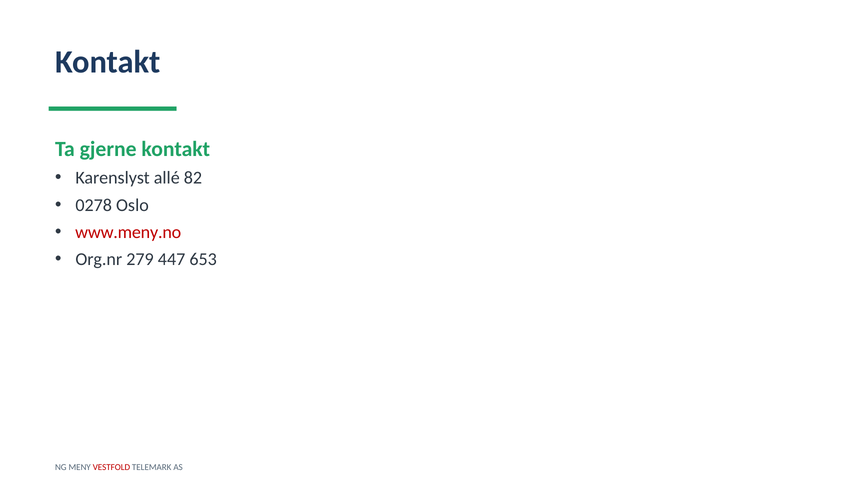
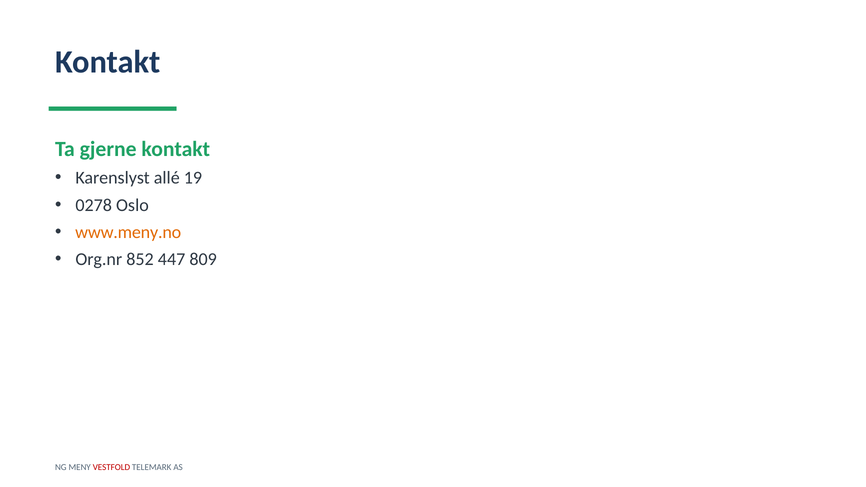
82: 82 -> 19
www.meny.no colour: red -> orange
279: 279 -> 852
653: 653 -> 809
